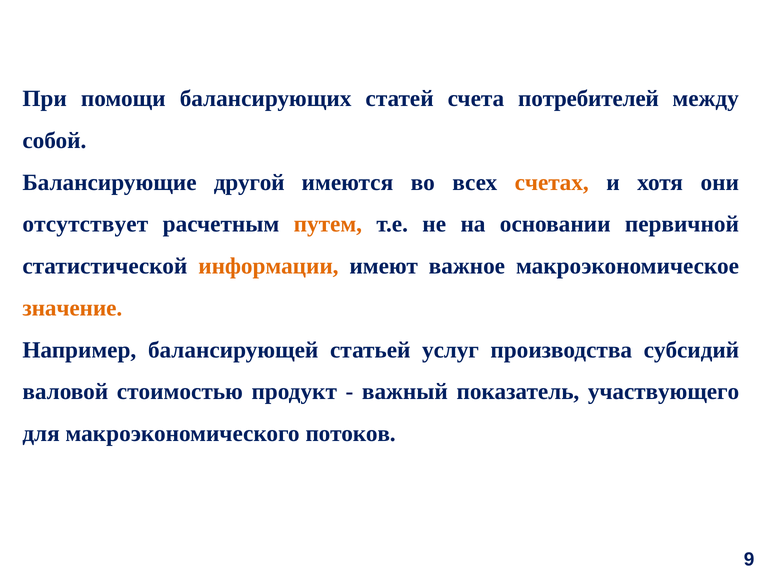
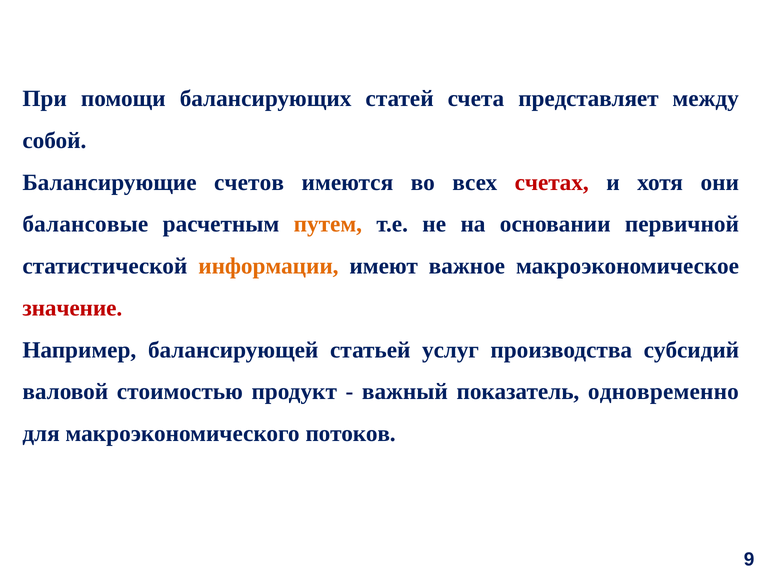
потребителей: потребителей -> представляет
другой: другой -> счетов
счетах colour: orange -> red
отсутствует: отсутствует -> балансовые
значение colour: orange -> red
участвующего: участвующего -> одновременно
